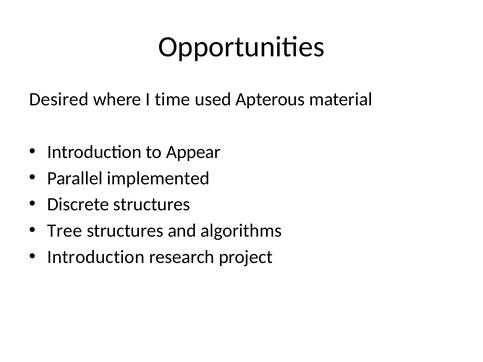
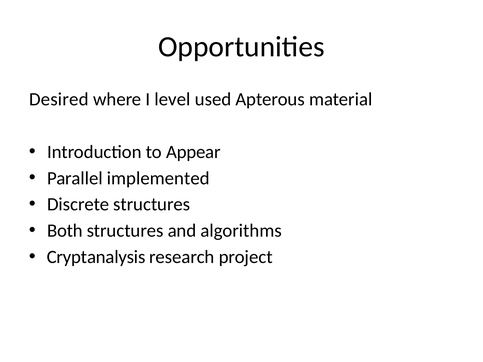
time: time -> level
Tree: Tree -> Both
Introduction at (96, 257): Introduction -> Cryptanalysis
